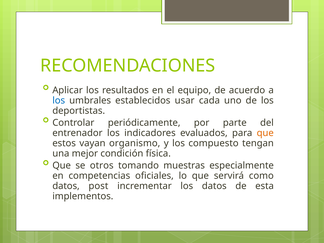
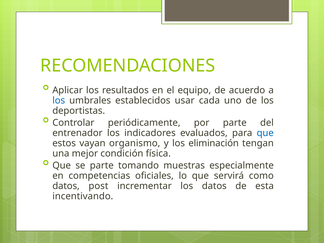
que at (265, 133) colour: orange -> blue
compuesto: compuesto -> eliminación
se otros: otros -> parte
implementos: implementos -> incentivando
